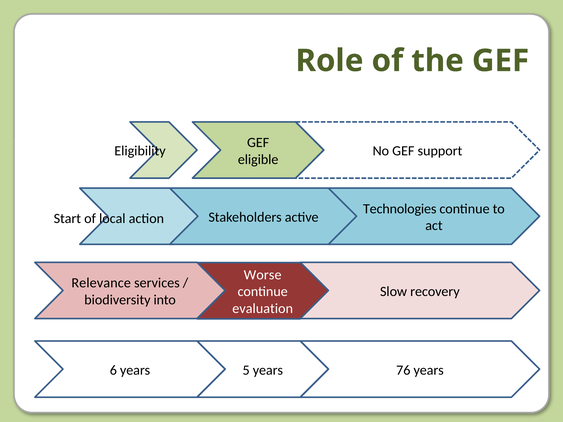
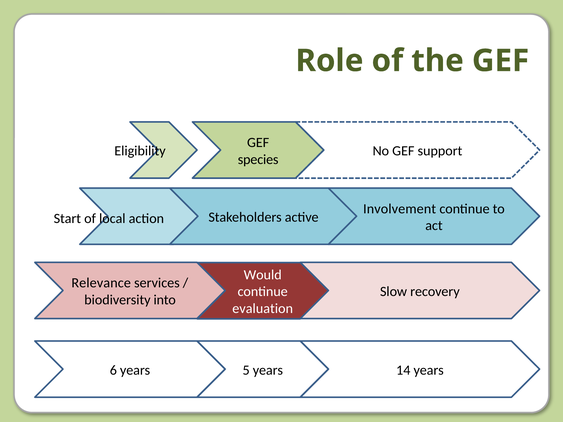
eligible: eligible -> species
Technologies: Technologies -> Involvement
Worse: Worse -> Would
76: 76 -> 14
